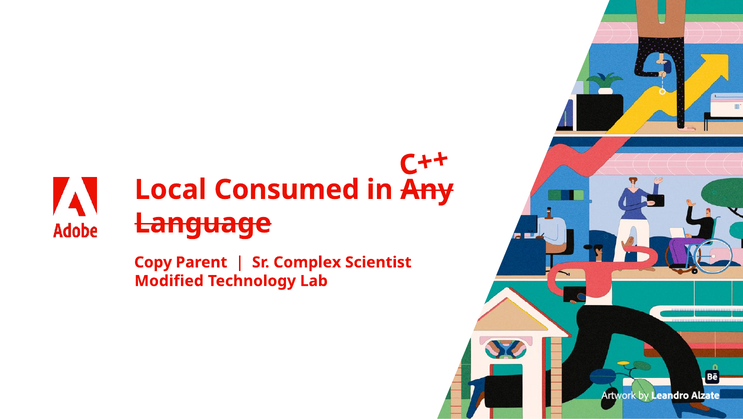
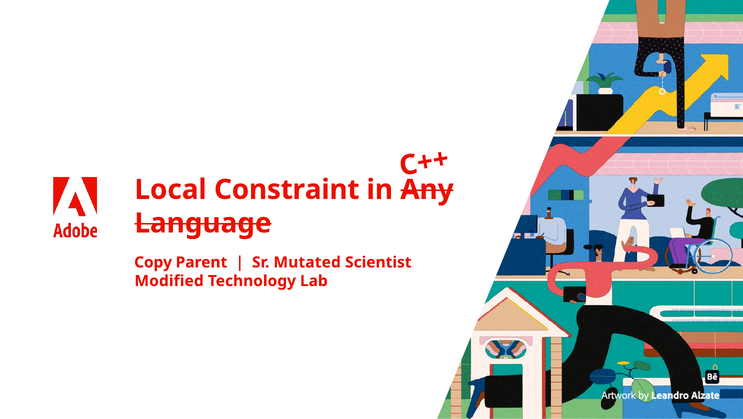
Consumed: Consumed -> Constraint
Complex: Complex -> Mutated
